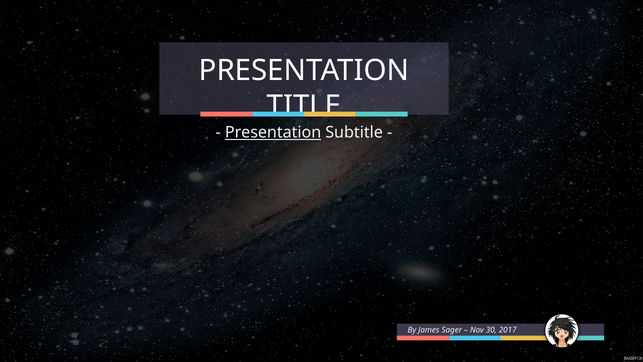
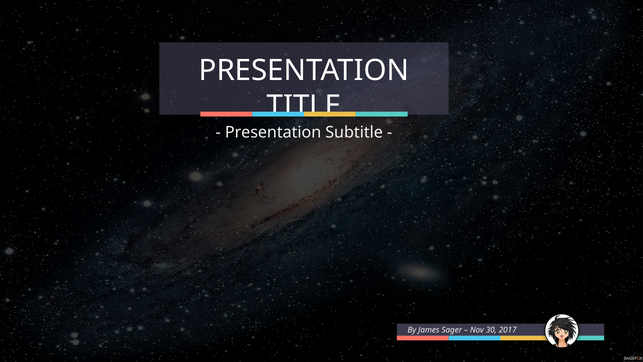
Presentation at (273, 132) underline: present -> none
